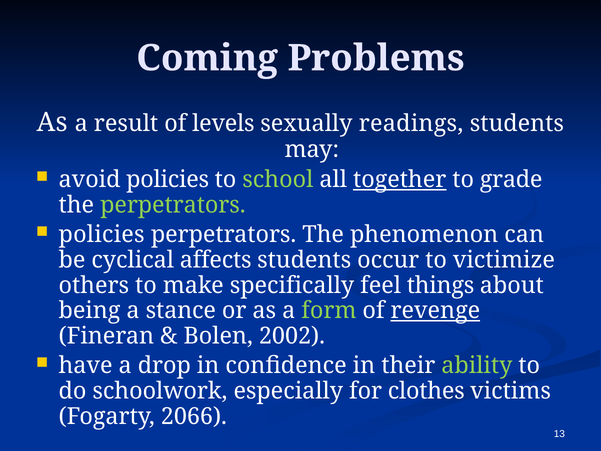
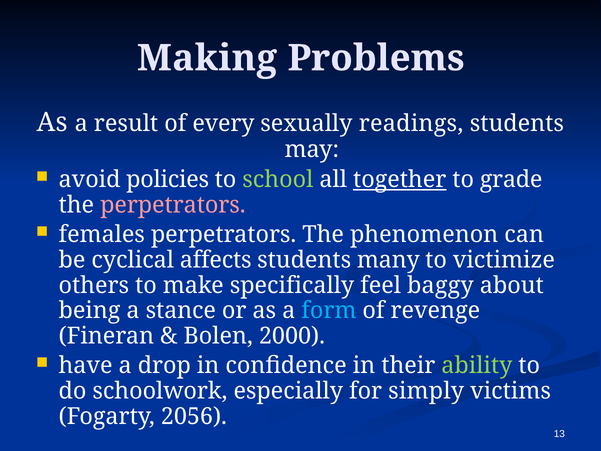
Coming: Coming -> Making
levels: levels -> every
perpetrators at (173, 205) colour: light green -> pink
policies at (102, 235): policies -> females
occur: occur -> many
things: things -> baggy
form colour: light green -> light blue
revenge underline: present -> none
2002: 2002 -> 2000
clothes: clothes -> simply
2066: 2066 -> 2056
